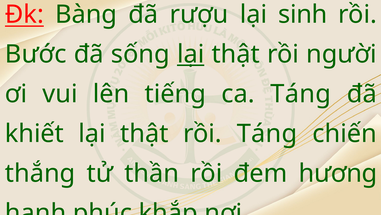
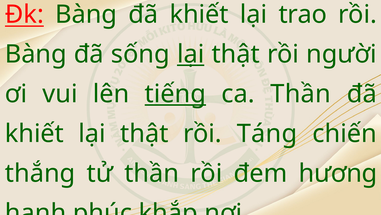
rượu at (199, 14): rượu -> khiết
sinh: sinh -> trao
Bước at (36, 54): Bước -> Bàng
tiếng underline: none -> present
ca Táng: Táng -> Thần
